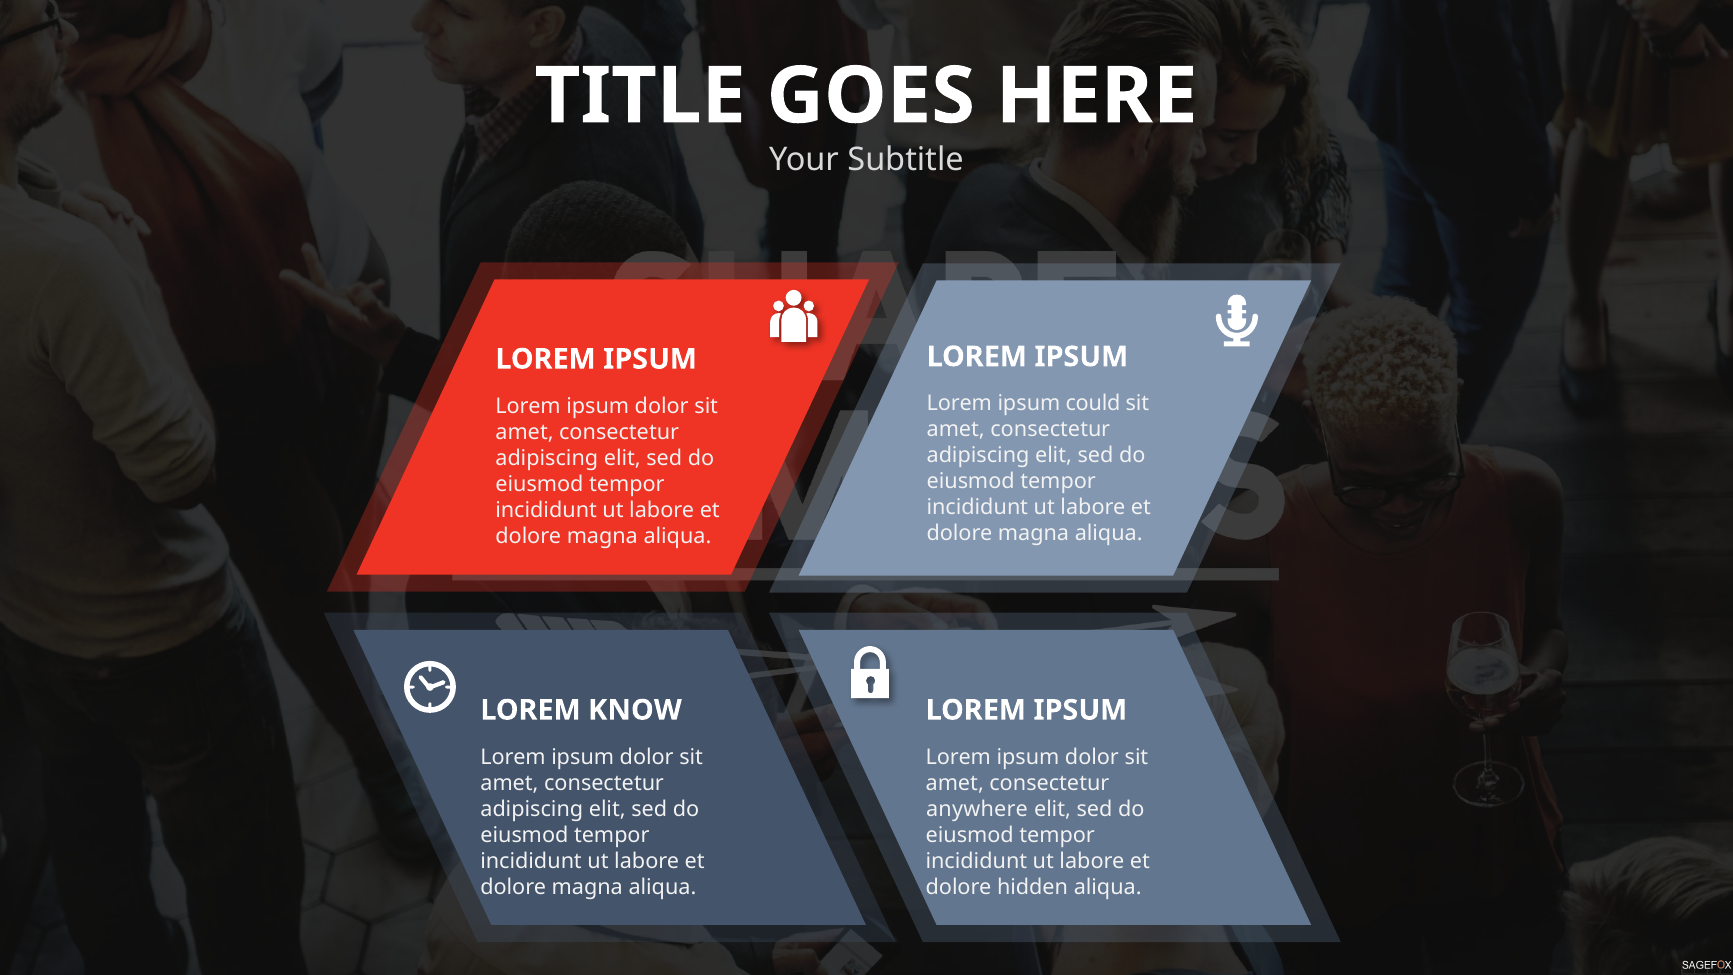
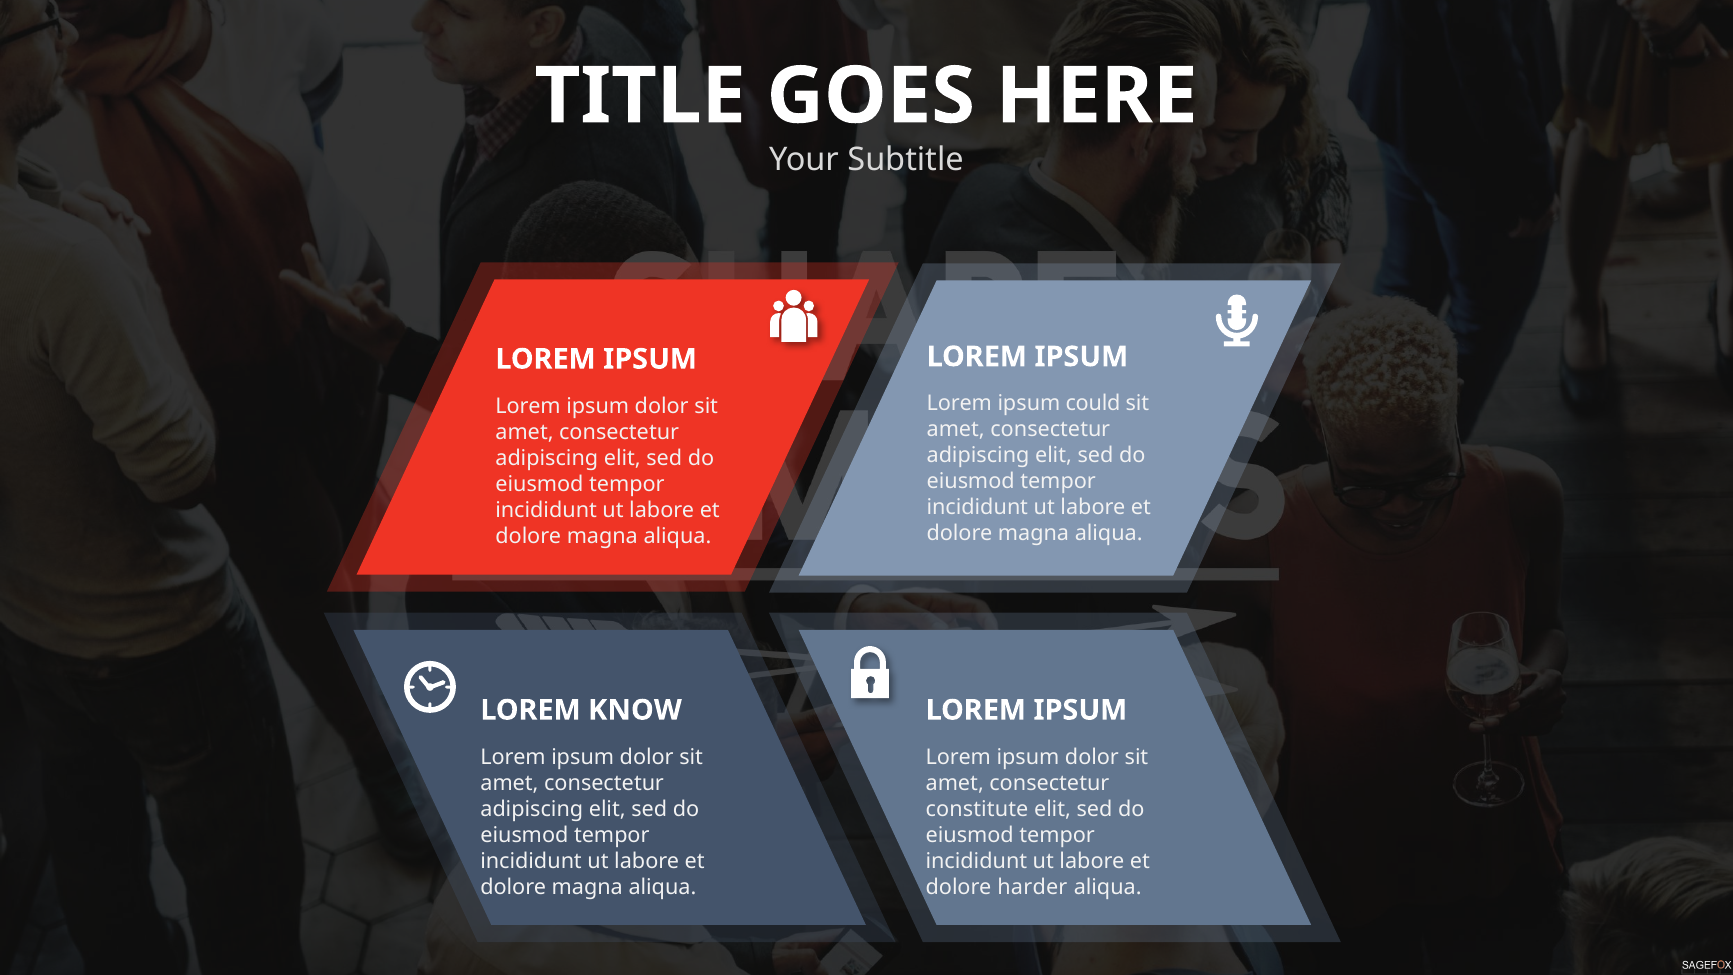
anywhere: anywhere -> constitute
hidden: hidden -> harder
